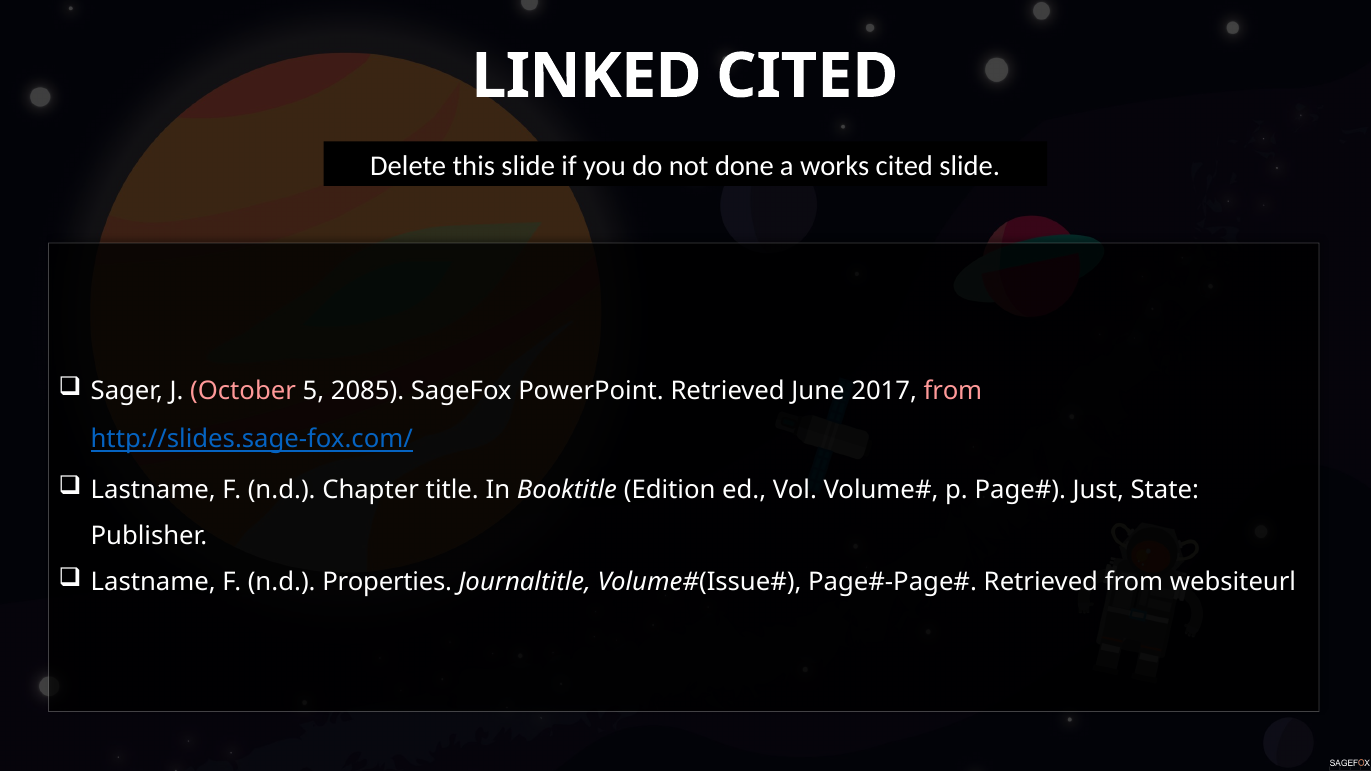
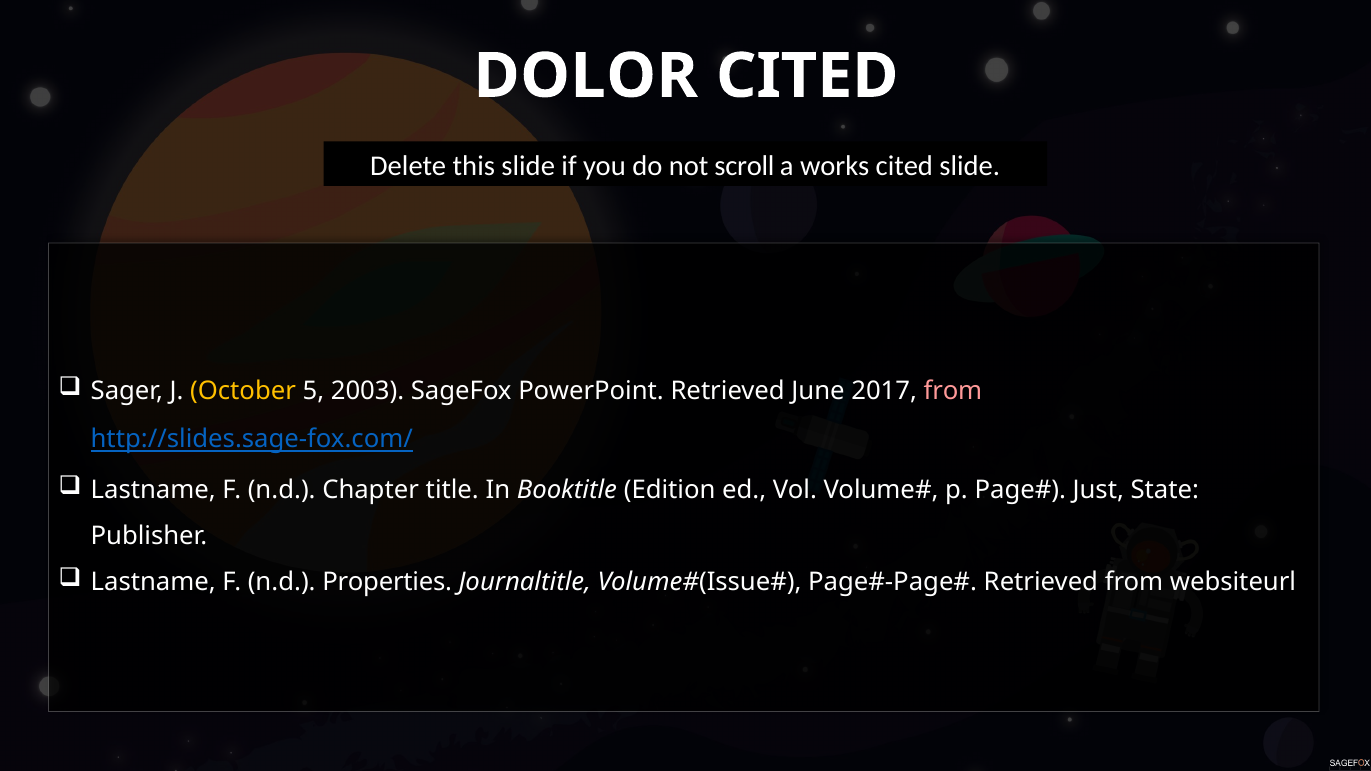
LINKED: LINKED -> DOLOR
done: done -> scroll
October colour: pink -> yellow
2085: 2085 -> 2003
